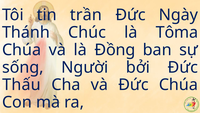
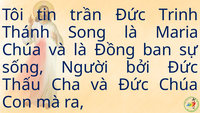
Ngày: Ngày -> Trinh
Chúc: Chúc -> Song
Tôma: Tôma -> Maria
